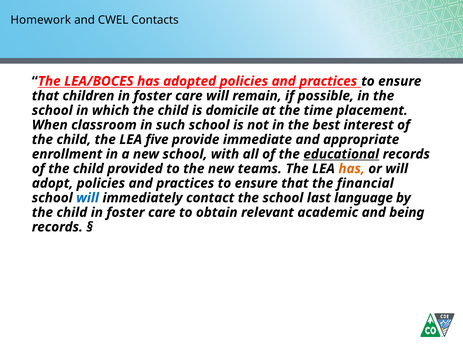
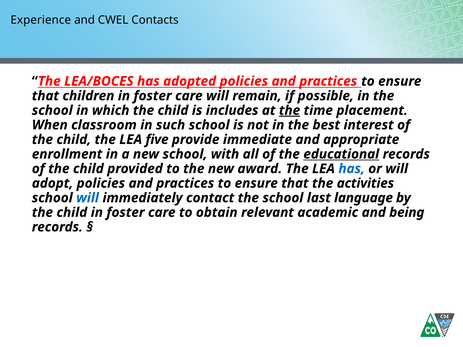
Homework: Homework -> Experience
domicile: domicile -> includes
the at (290, 110) underline: none -> present
teams: teams -> award
has at (352, 169) colour: orange -> blue
financial: financial -> activities
